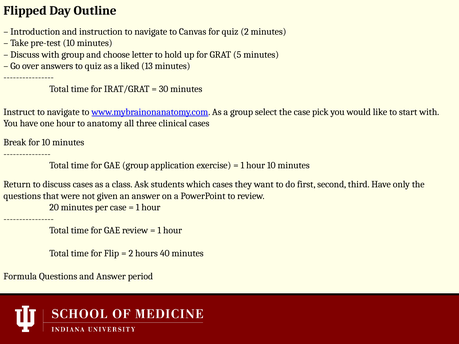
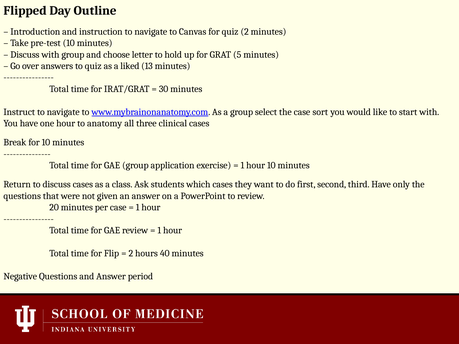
pick: pick -> sort
Formula: Formula -> Negative
